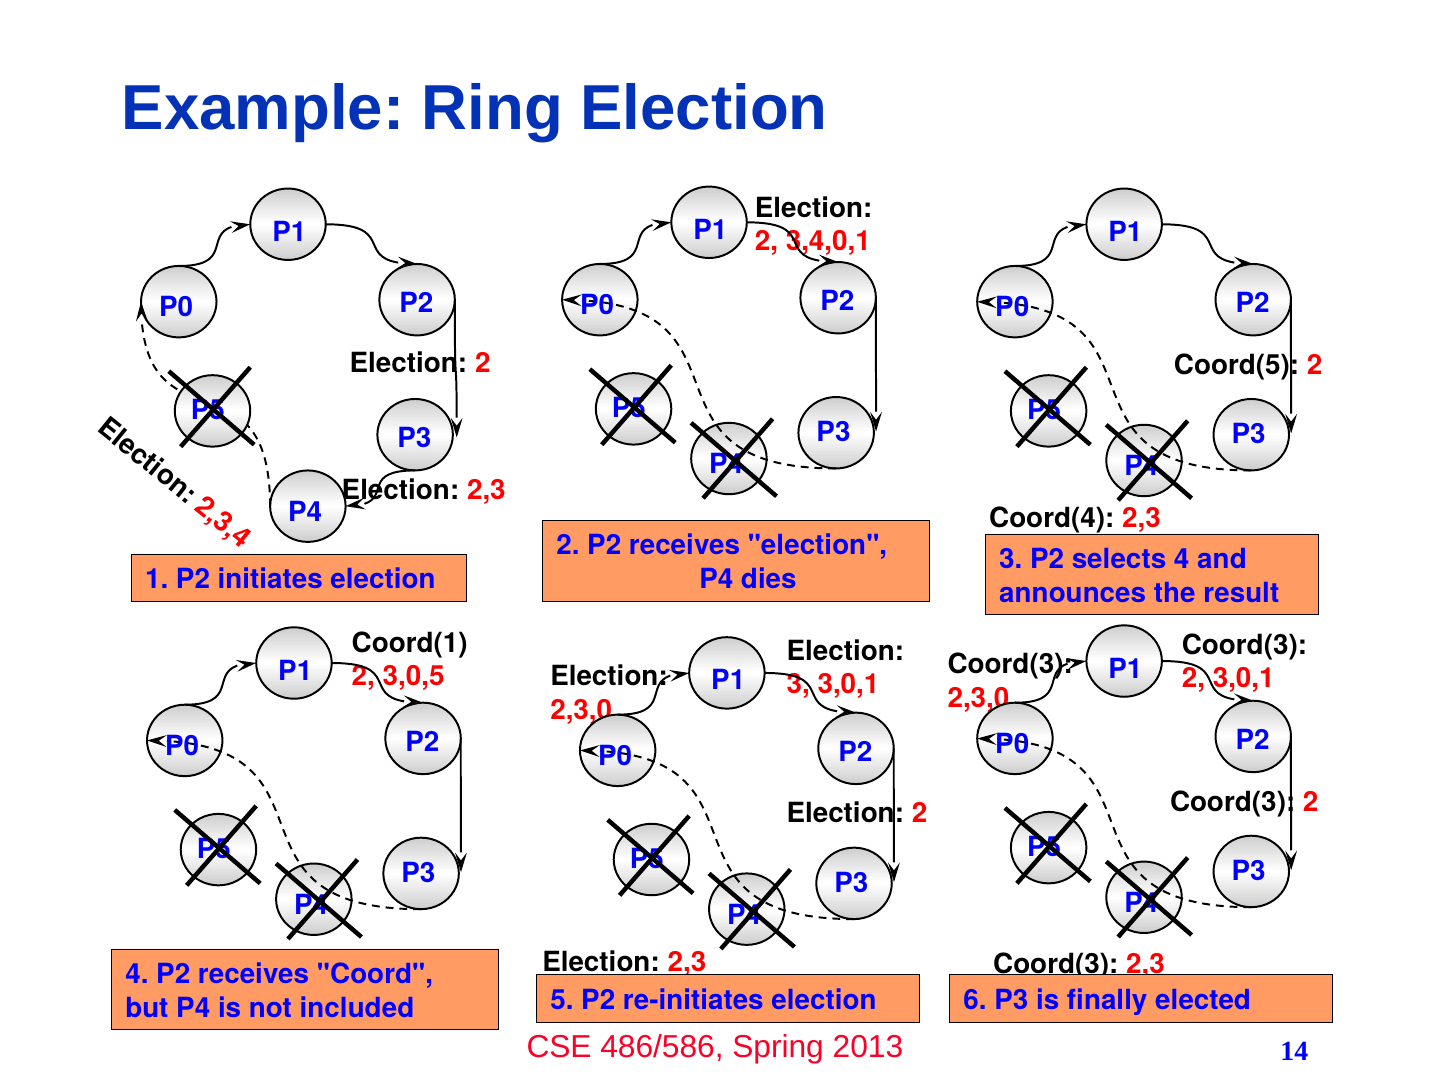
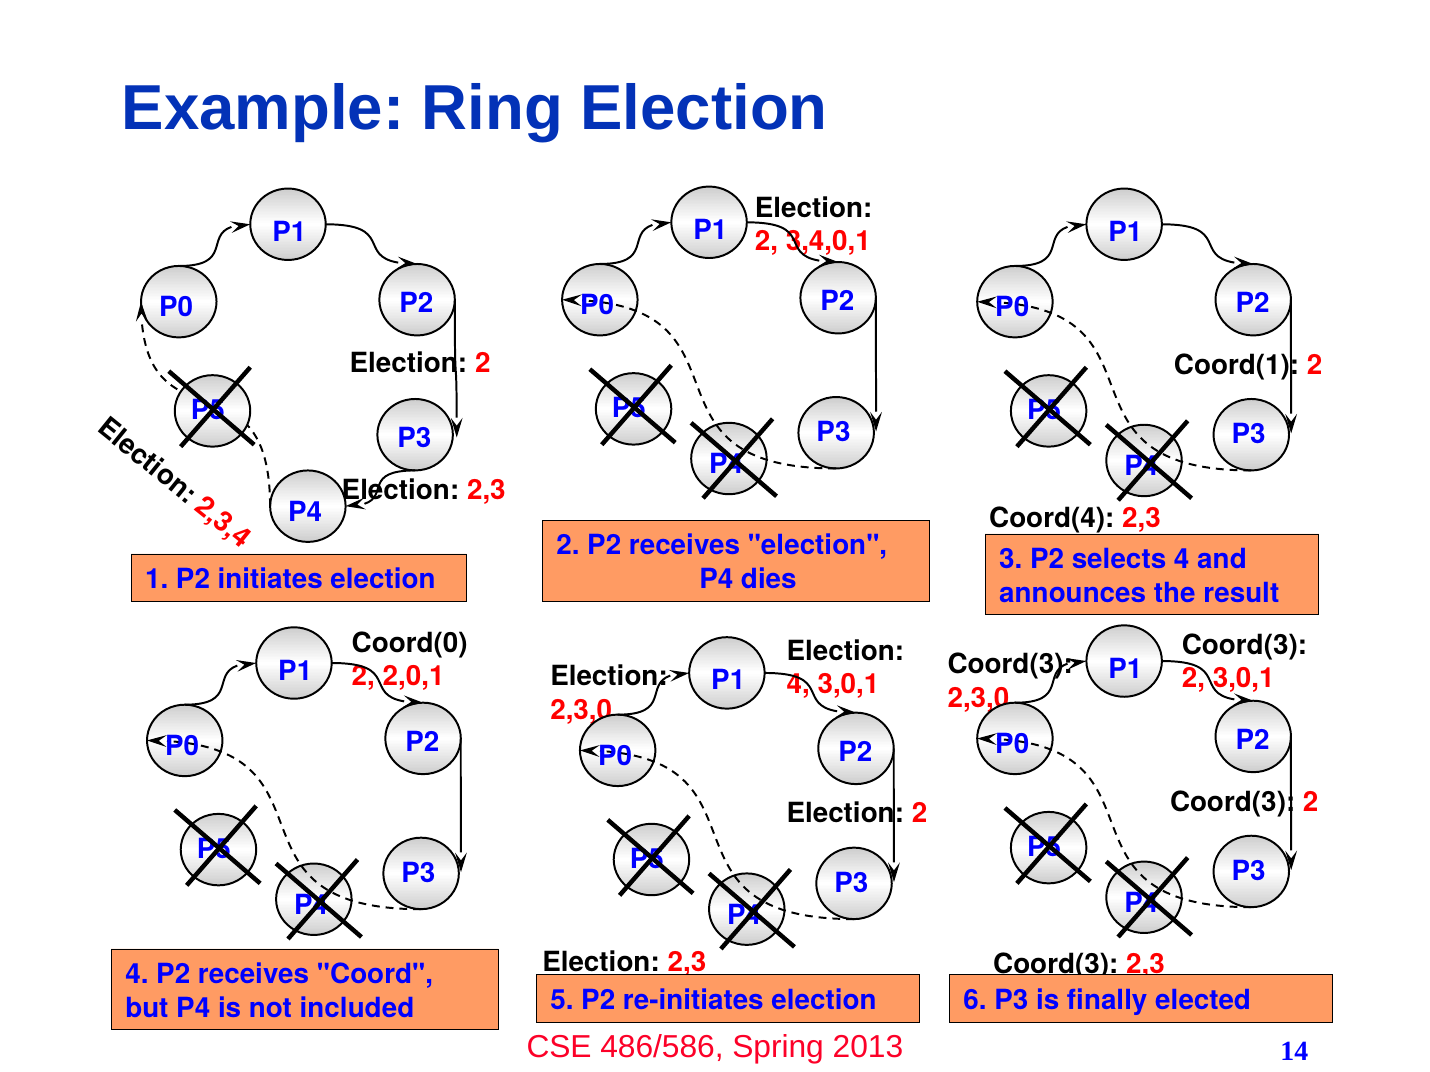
Coord(5: Coord(5 -> Coord(1
Coord(1: Coord(1 -> Coord(0
3,0,5: 3,0,5 -> 2,0,1
3 at (798, 685): 3 -> 4
